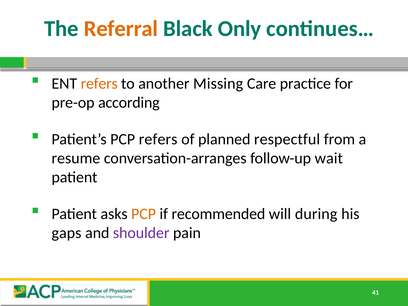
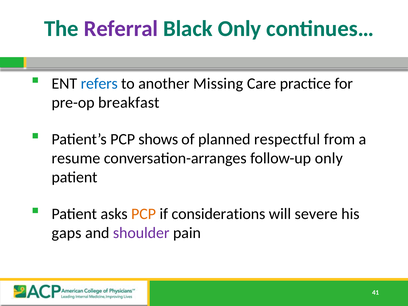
Referral colour: orange -> purple
refers at (99, 84) colour: orange -> blue
according: according -> breakfast
PCP refers: refers -> shows
follow-up wait: wait -> only
recommended: recommended -> considerations
during: during -> severe
